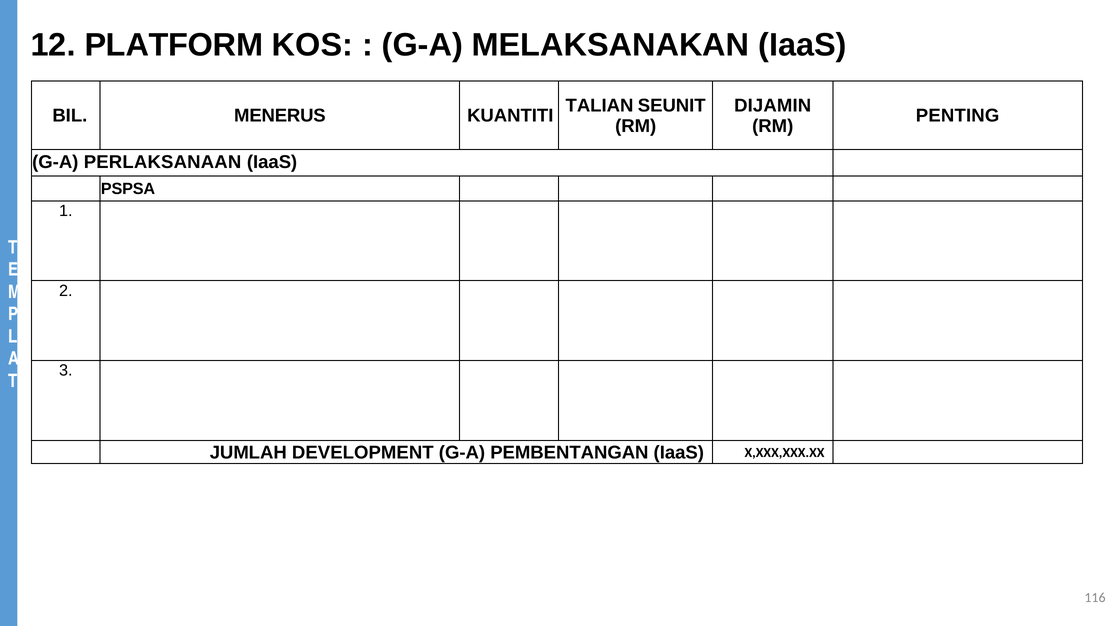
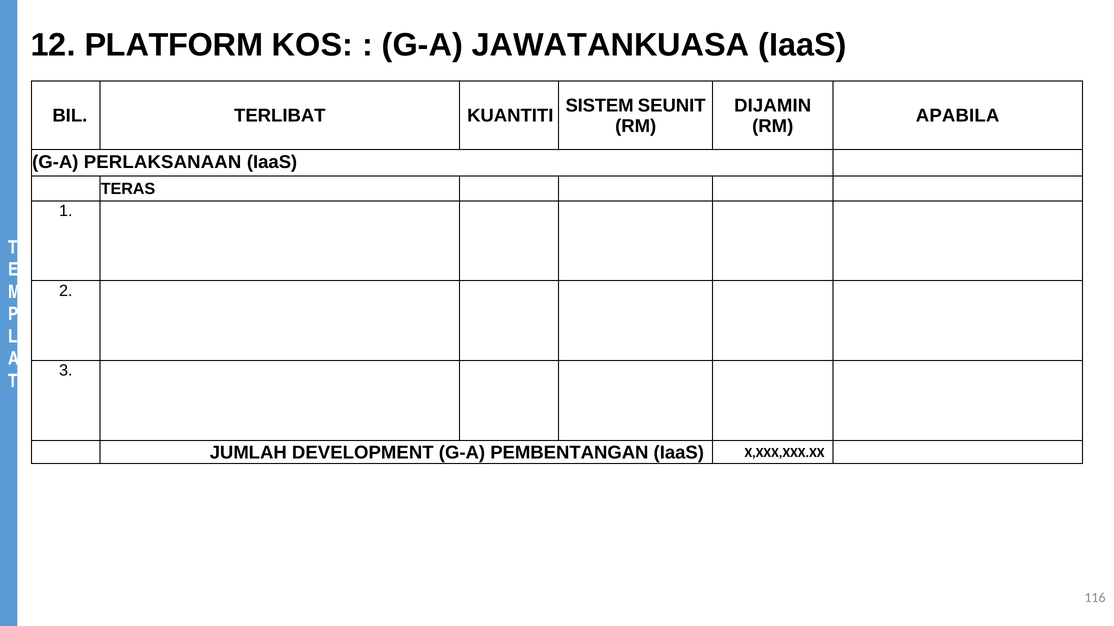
MELAKSANAKAN: MELAKSANAKAN -> JAWATANKUASA
TALIAN: TALIAN -> SISTEM
MENERUS: MENERUS -> TERLIBAT
PENTING: PENTING -> APABILA
PSPSA: PSPSA -> TERAS
